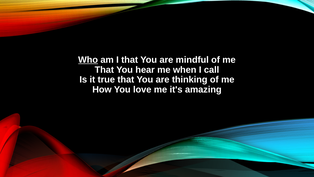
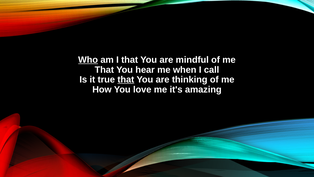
that at (126, 79) underline: none -> present
